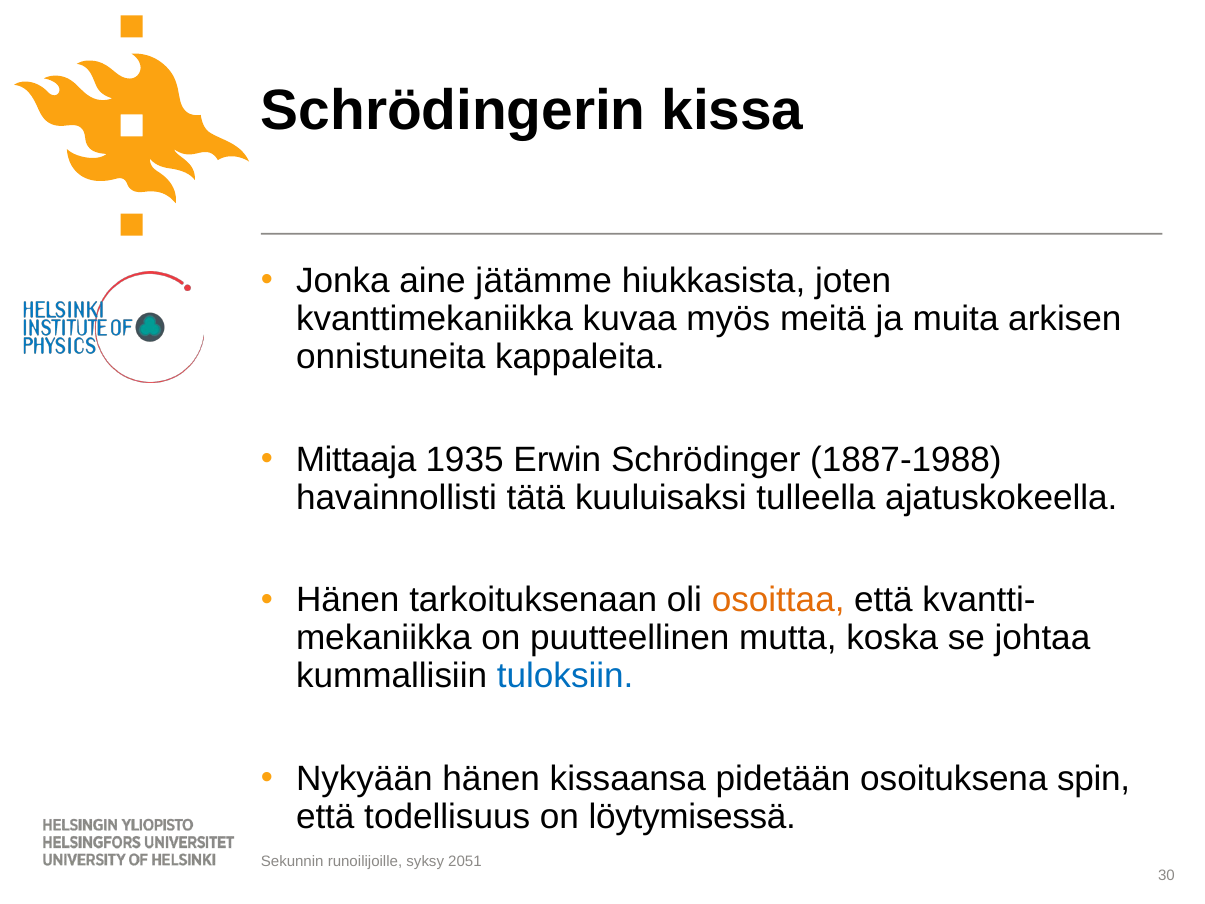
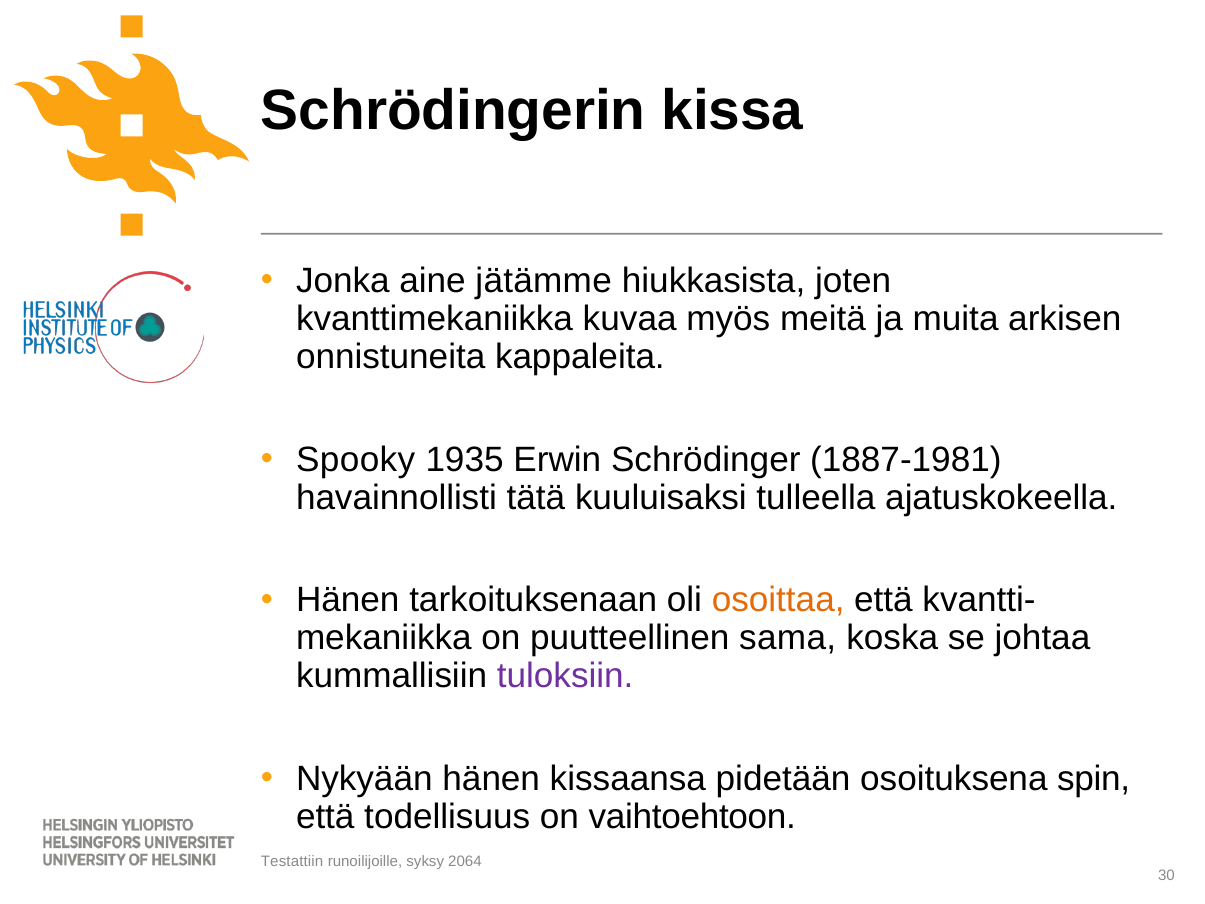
Mittaaja: Mittaaja -> Spooky
1887-1988: 1887-1988 -> 1887-1981
mutta: mutta -> sama
tuloksiin colour: blue -> purple
löytymisessä: löytymisessä -> vaihtoehtoon
Sekunnin: Sekunnin -> Testattiin
2051: 2051 -> 2064
